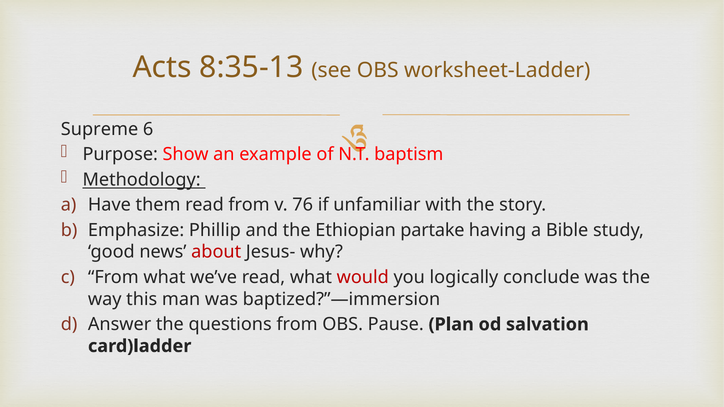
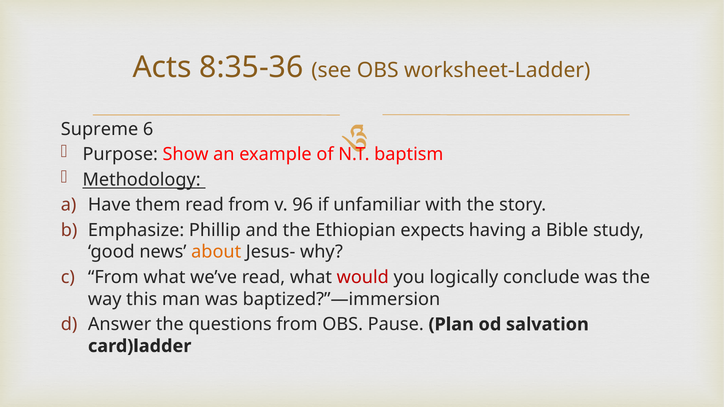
8:35-13: 8:35-13 -> 8:35-36
76: 76 -> 96
partake: partake -> expects
about colour: red -> orange
